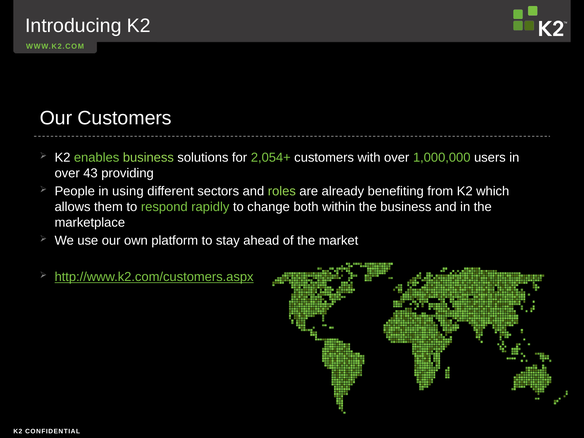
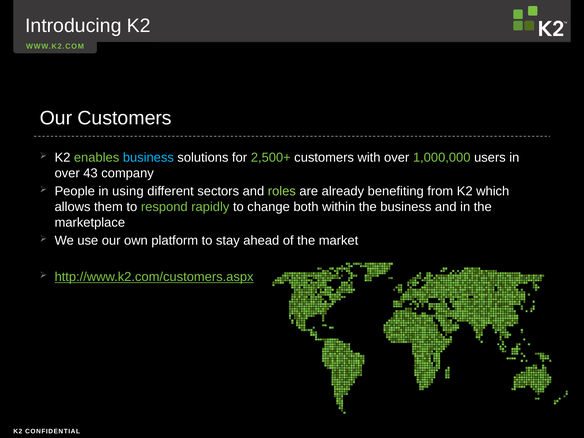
business at (148, 158) colour: light green -> light blue
2,054+: 2,054+ -> 2,500+
providing: providing -> company
